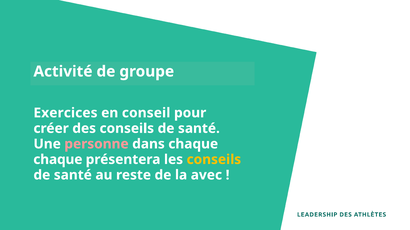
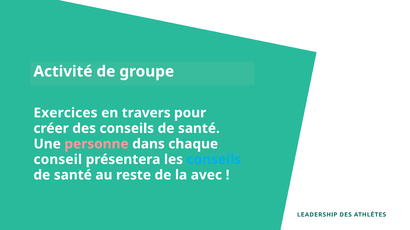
conseil: conseil -> travers
chaque at (58, 160): chaque -> conseil
conseils at (214, 160) colour: yellow -> light blue
